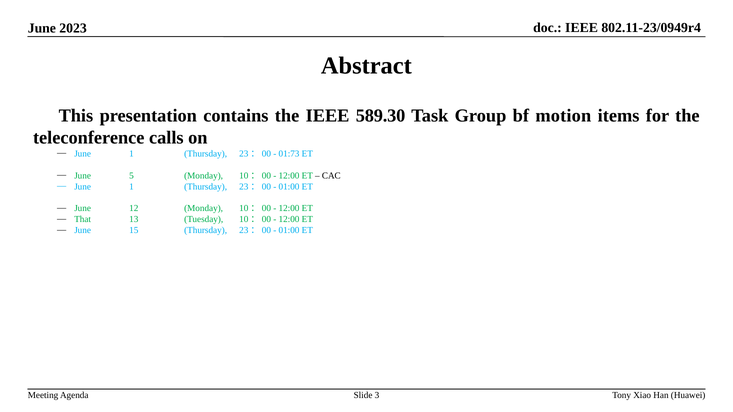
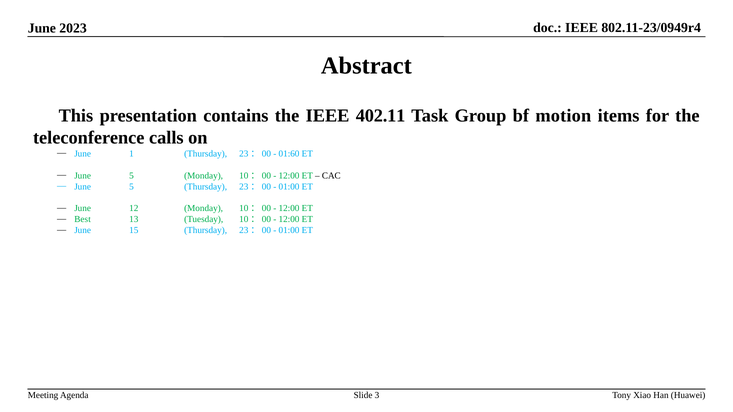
589.30: 589.30 -> 402.11
01:73: 01:73 -> 01:60
1 at (132, 187): 1 -> 5
That: That -> Best
